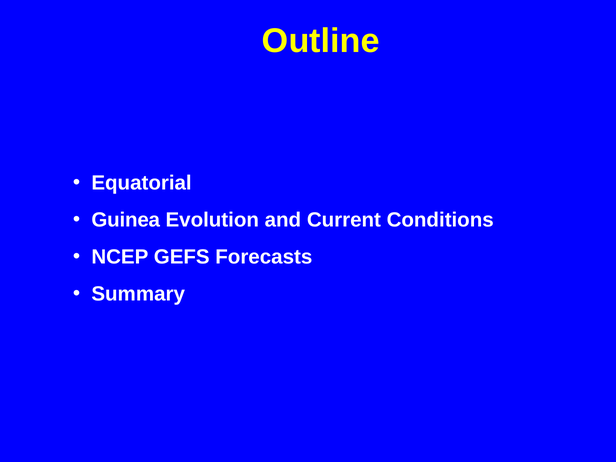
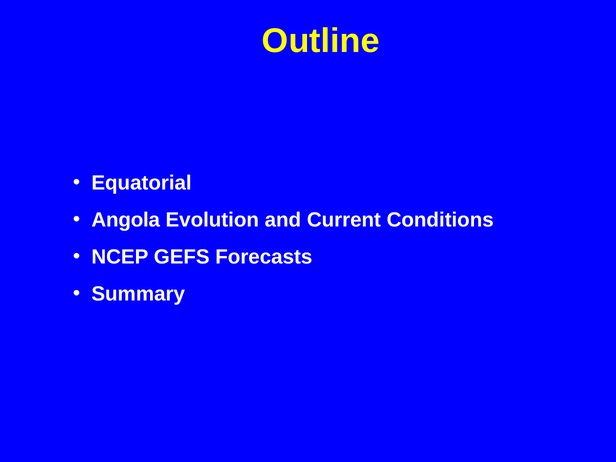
Guinea: Guinea -> Angola
